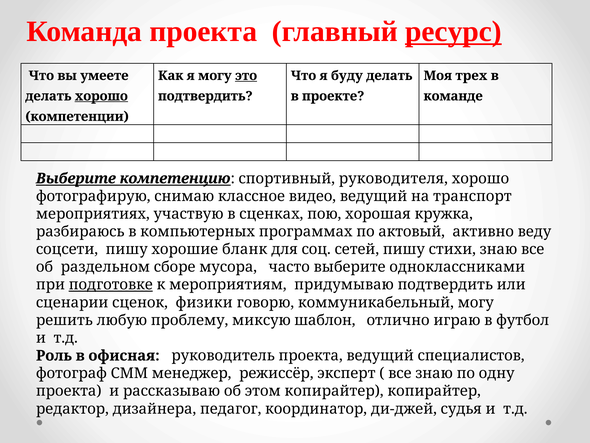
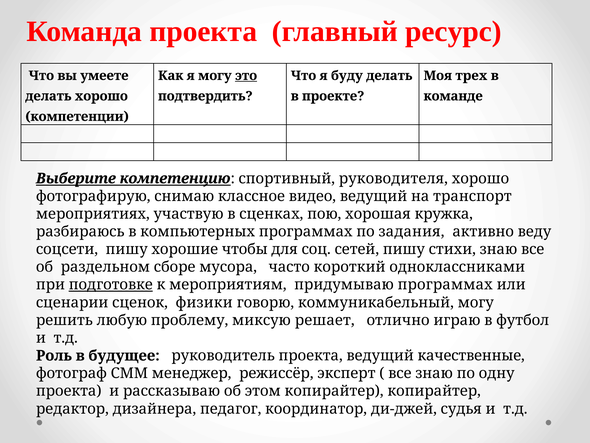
ресурс underline: present -> none
хорошо at (101, 96) underline: present -> none
актовый: актовый -> задания
бланк: бланк -> чтобы
часто выберите: выберите -> короткий
придумываю подтвердить: подтвердить -> программах
шаблон: шаблон -> решает
офисная: офисная -> будущее
специалистов: специалистов -> качественные
